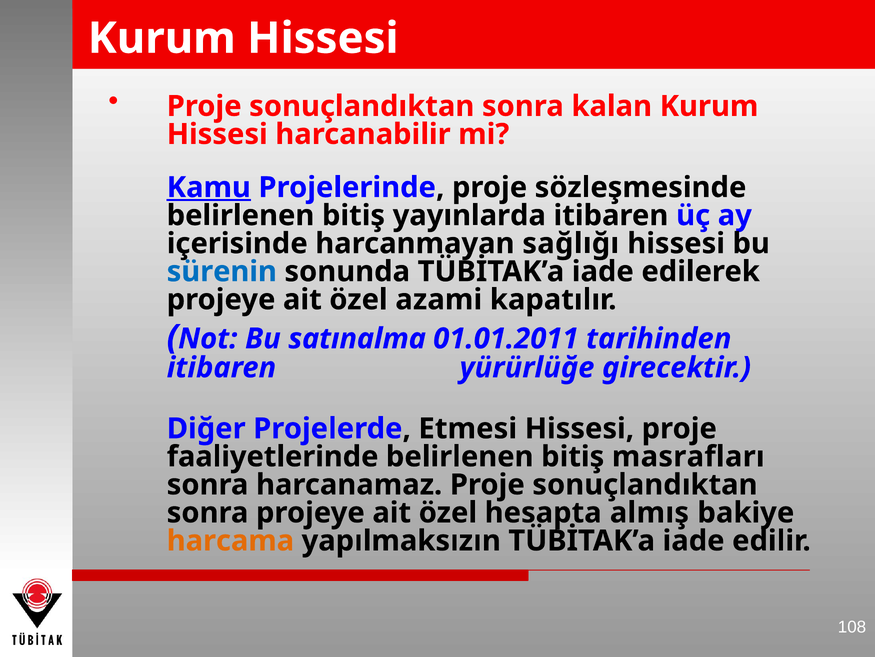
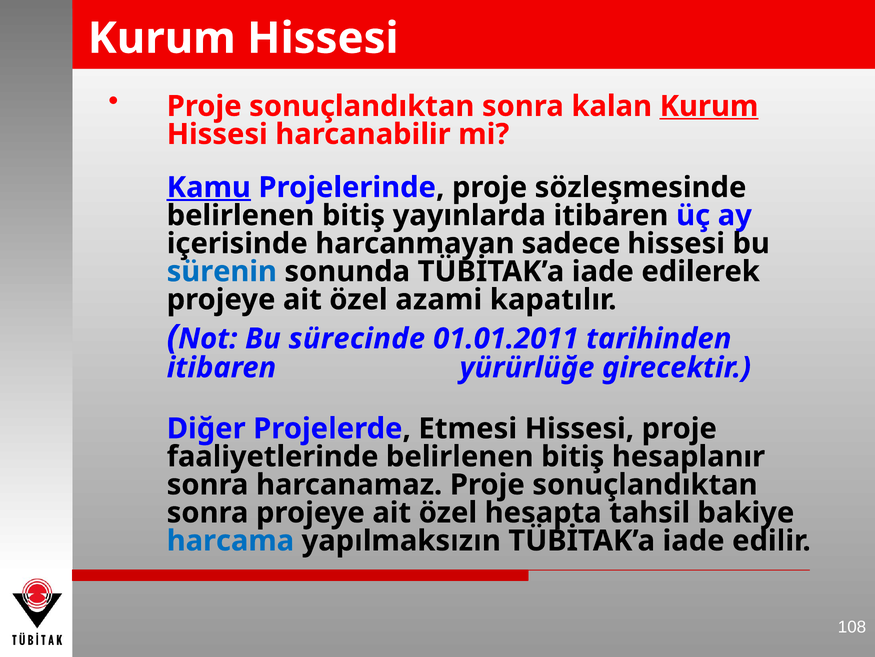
Kurum at (709, 106) underline: none -> present
sağlığı: sağlığı -> sadece
satınalma: satınalma -> sürecinde
masrafları: masrafları -> hesaplanır
almış: almış -> tahsil
harcama colour: orange -> blue
